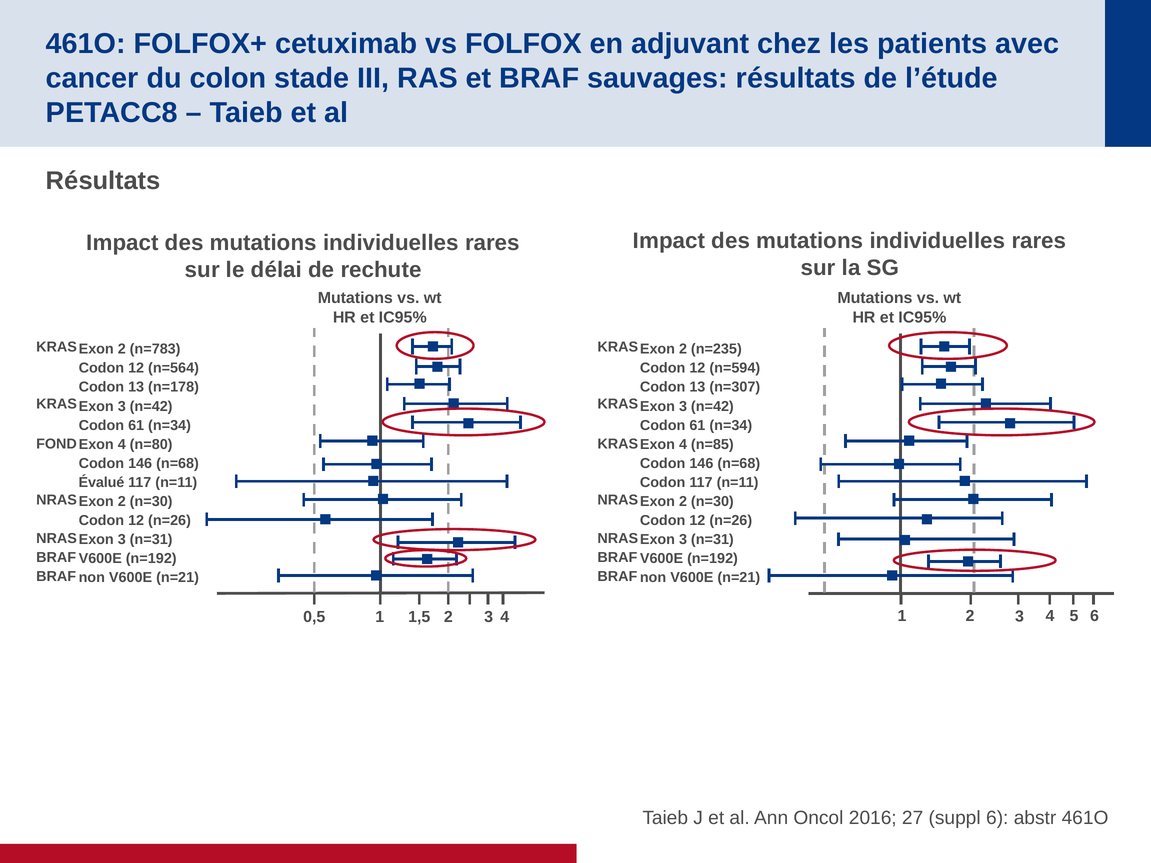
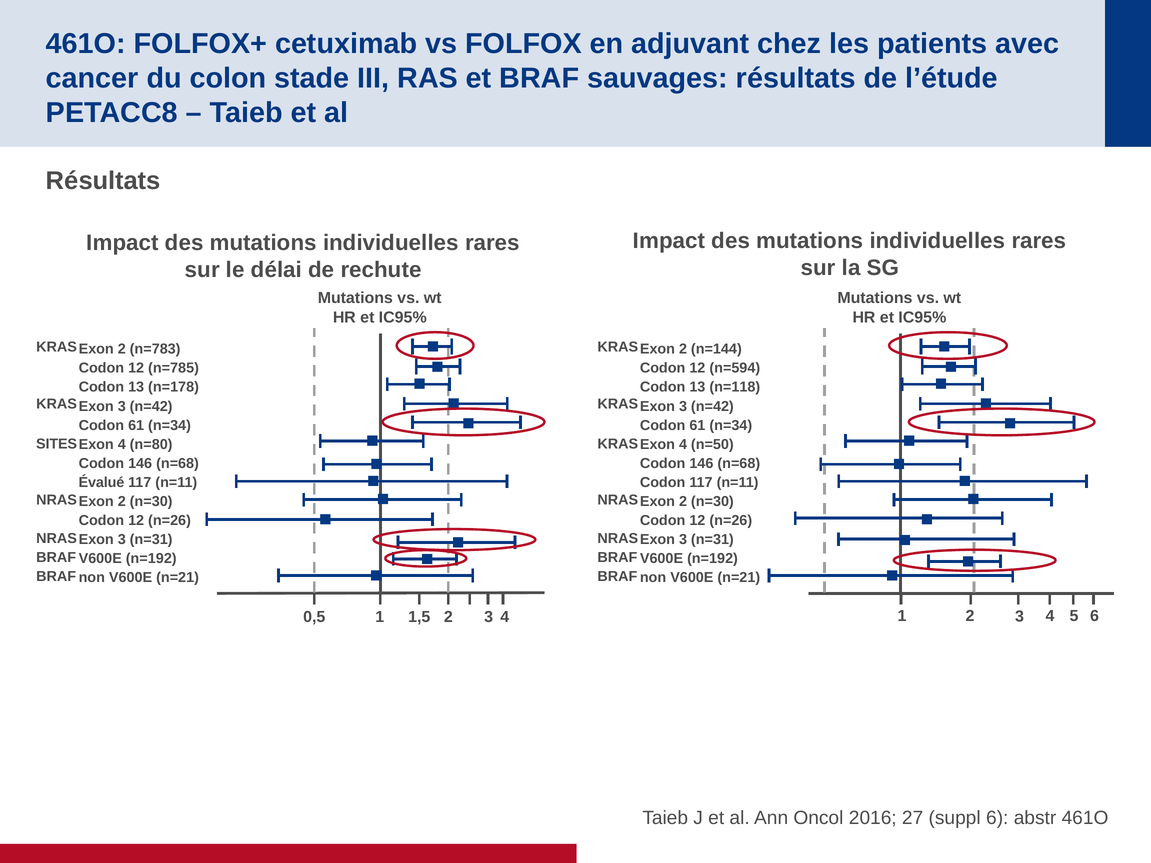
n=235: n=235 -> n=144
n=564: n=564 -> n=785
n=307: n=307 -> n=118
FOND: FOND -> SITES
n=85: n=85 -> n=50
